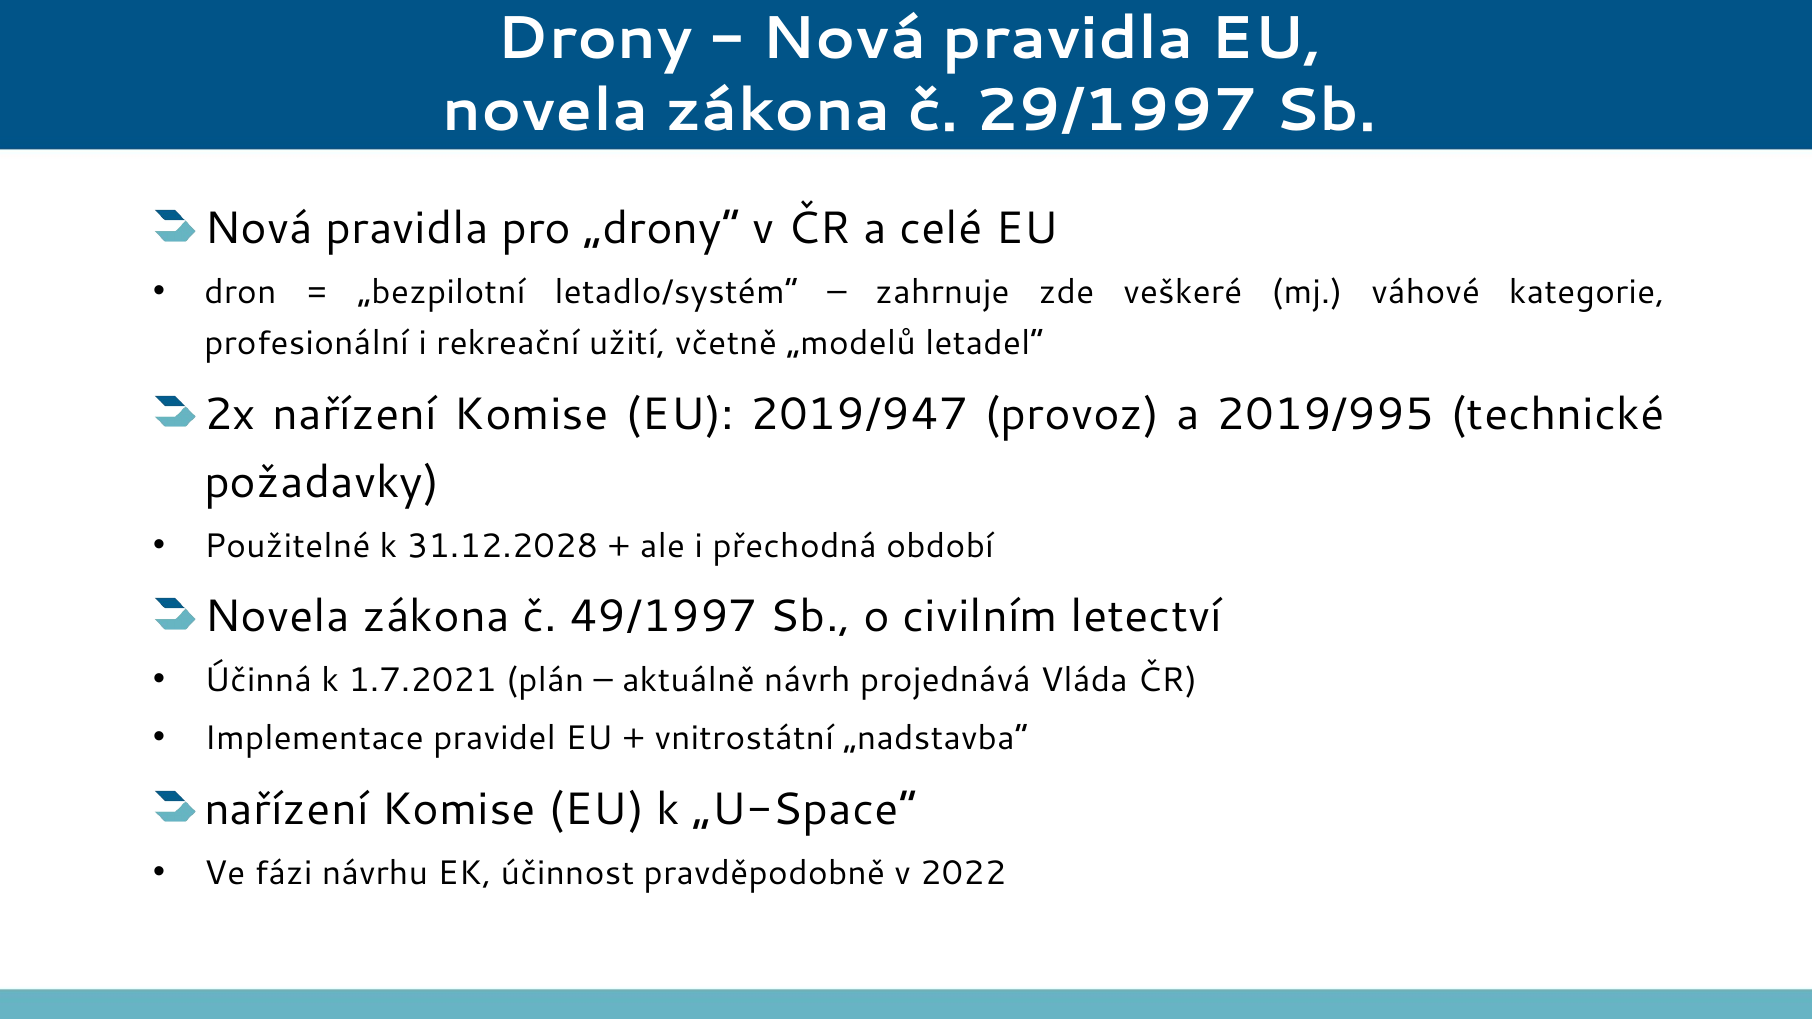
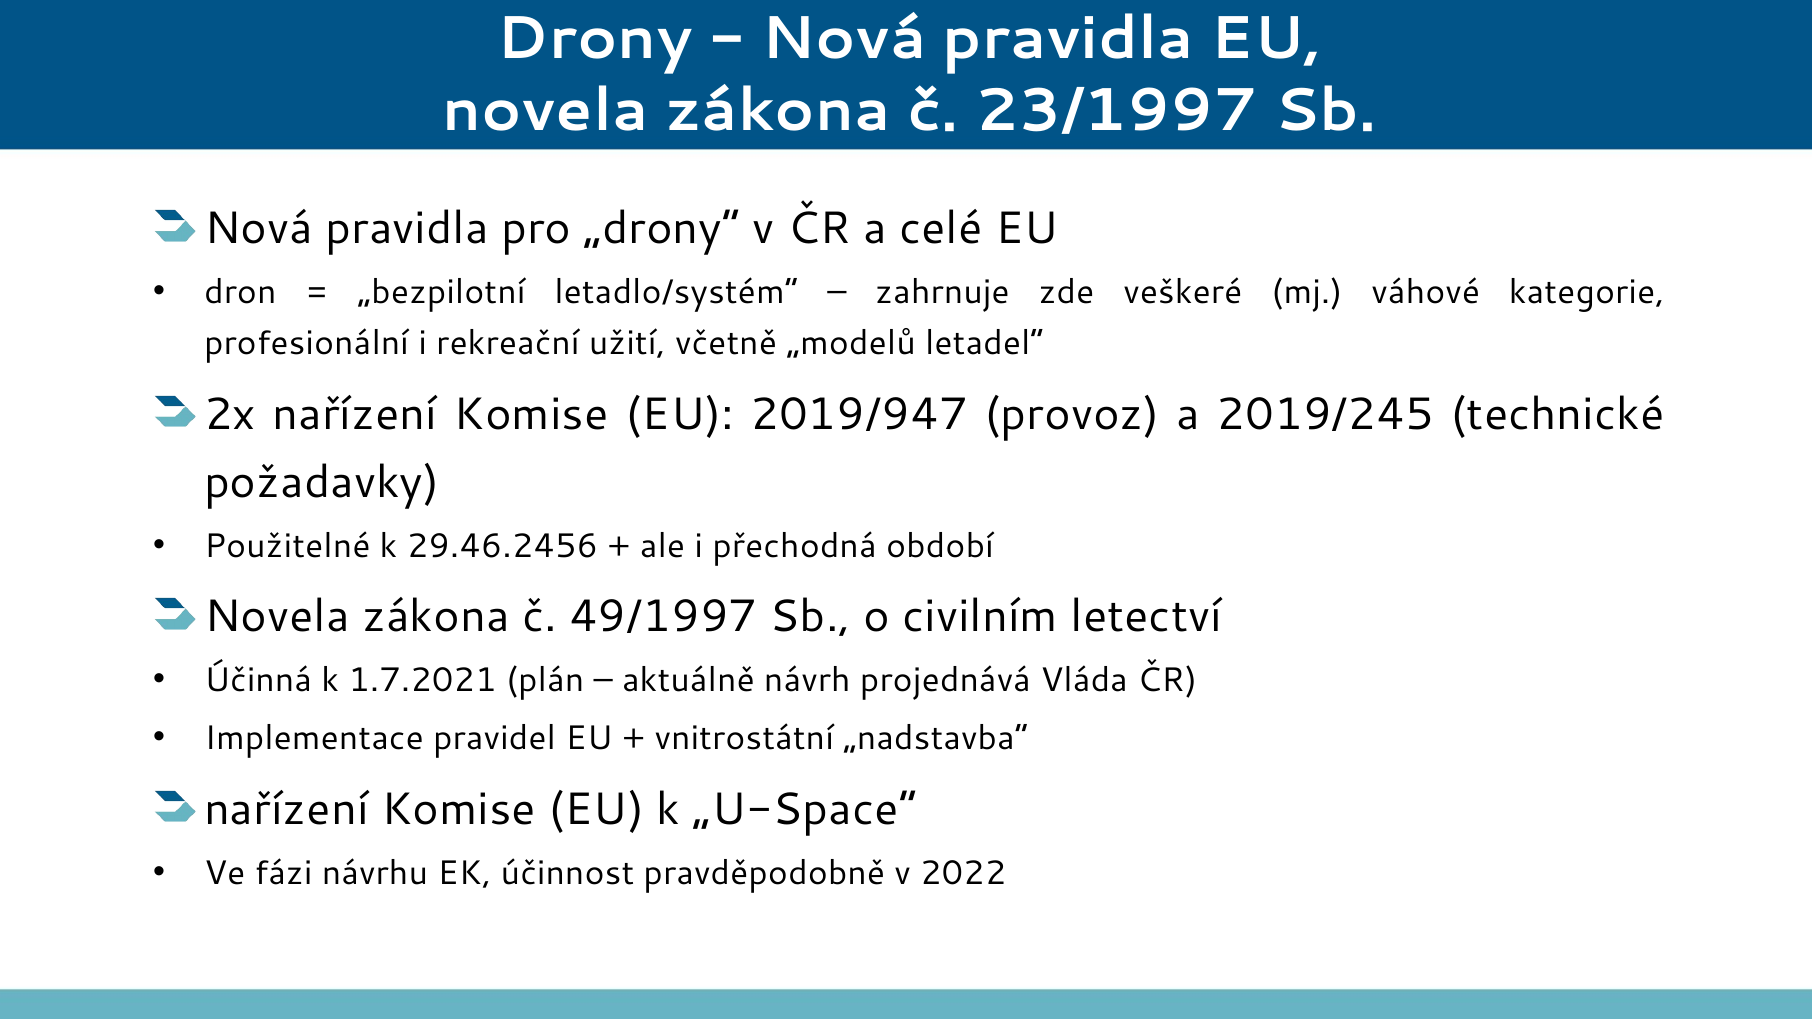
29/1997: 29/1997 -> 23/1997
2019/995: 2019/995 -> 2019/245
31.12.2028: 31.12.2028 -> 29.46.2456
